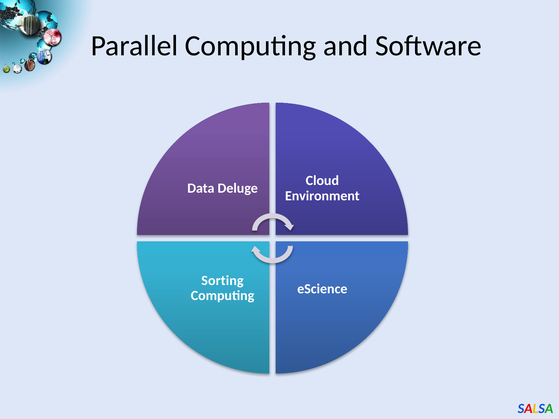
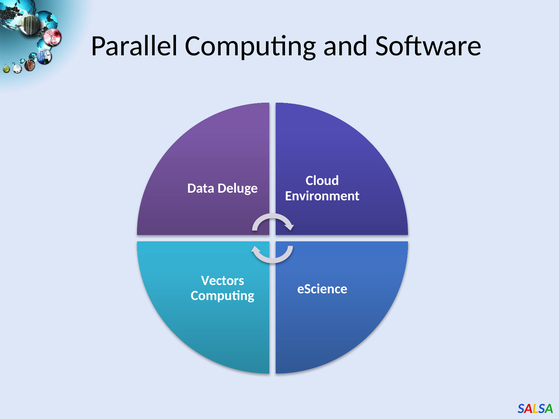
Sorting: Sorting -> Vectors
